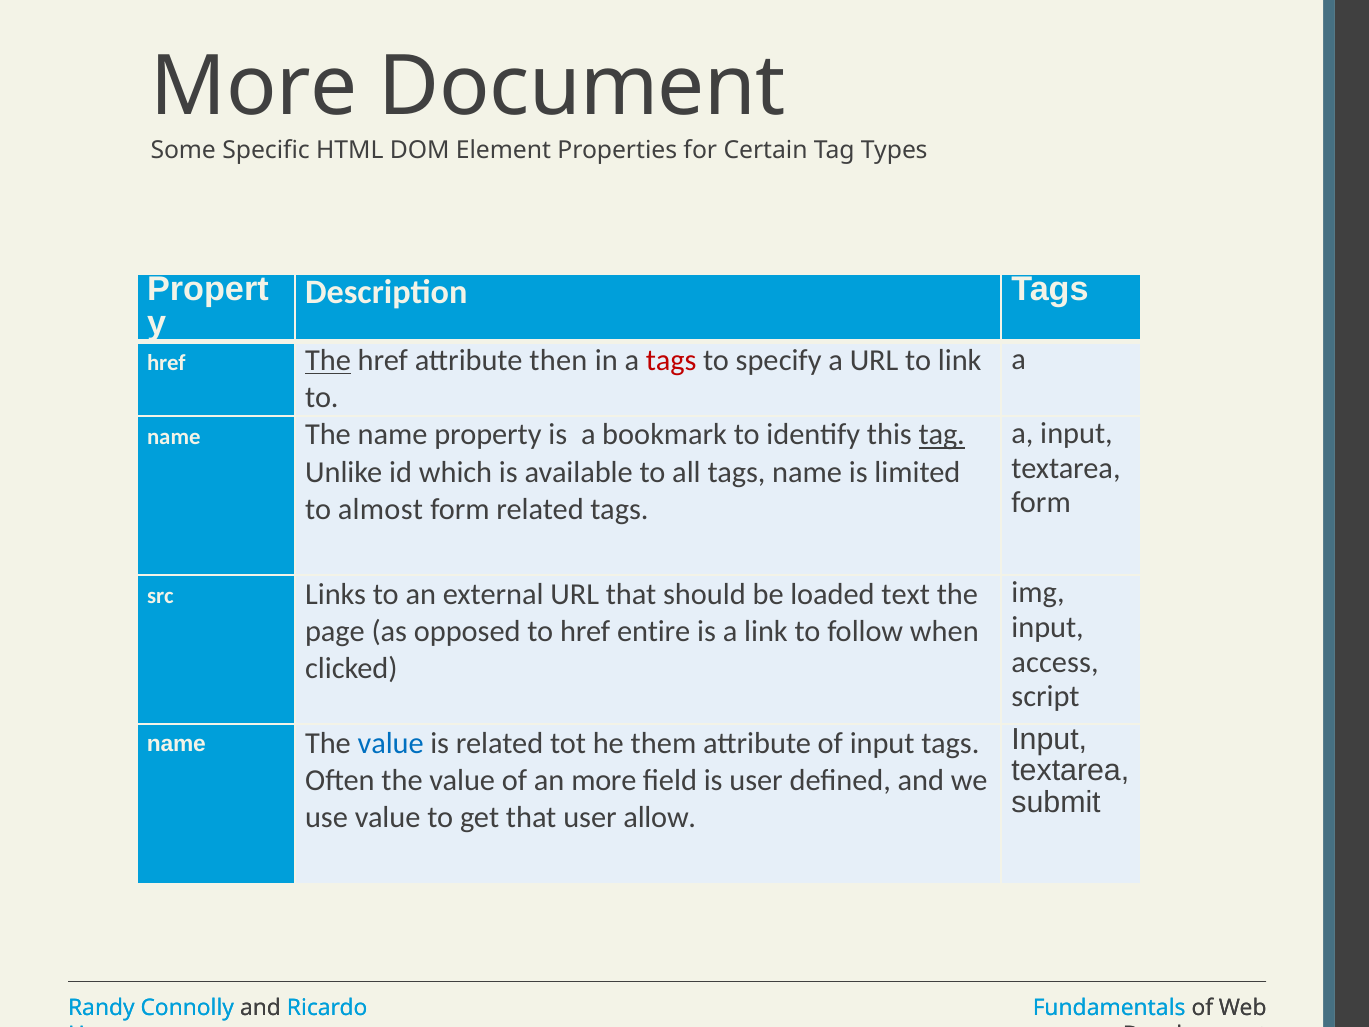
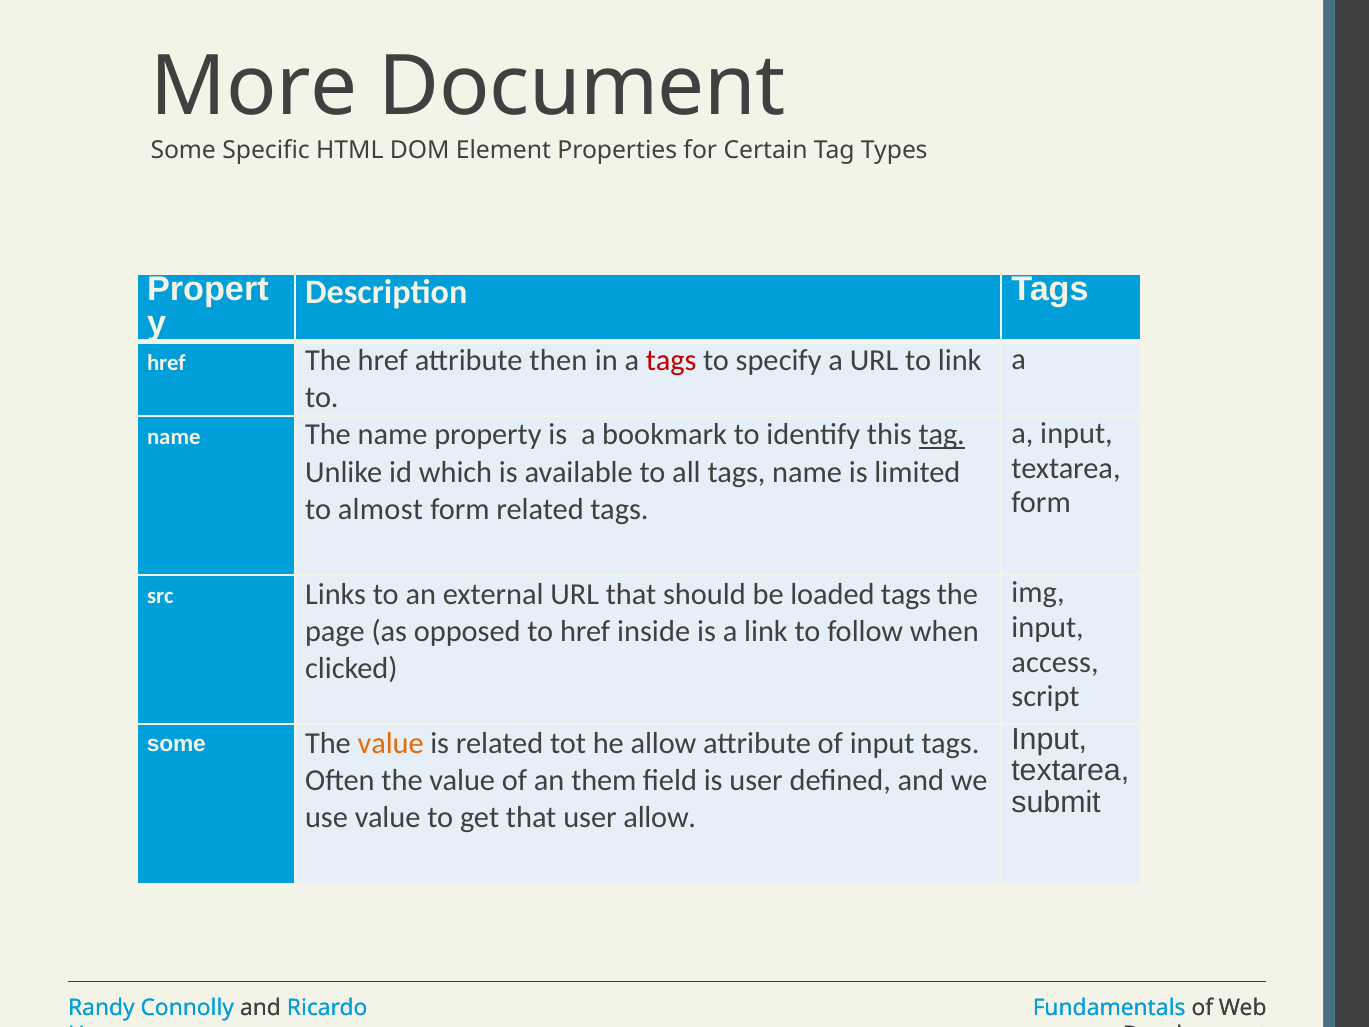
The at (328, 360) underline: present -> none
loaded text: text -> tags
entire: entire -> inside
name at (176, 744): name -> some
value at (391, 743) colour: blue -> orange
he them: them -> allow
an more: more -> them
